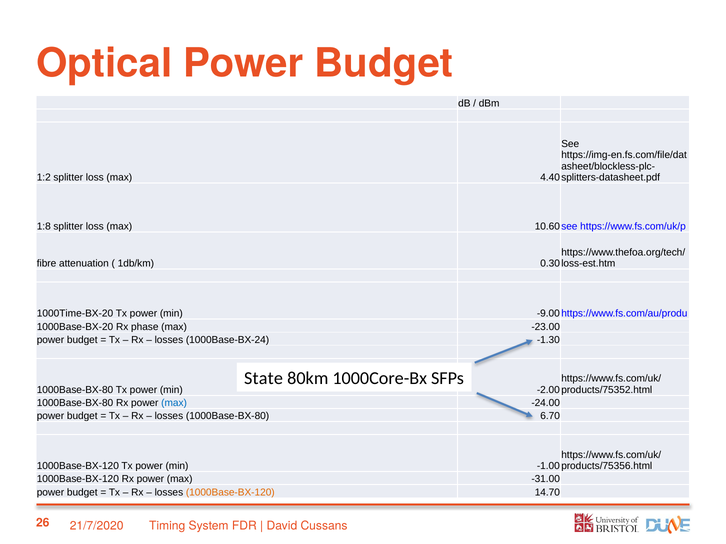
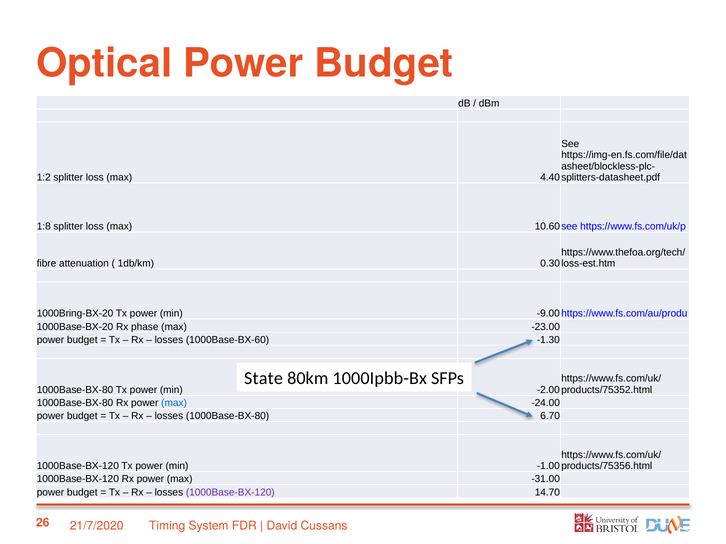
1000Time-BX-20: 1000Time-BX-20 -> 1000Bring-BX-20
1000Base-BX-24: 1000Base-BX-24 -> 1000Base-BX-60
1000Core-Bx: 1000Core-Bx -> 1000Ipbb-Bx
1000Base-BX-120 at (230, 493) colour: orange -> purple
